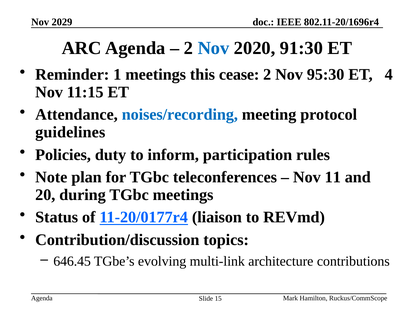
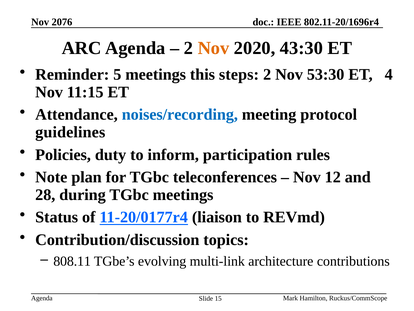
2029: 2029 -> 2076
Nov at (214, 48) colour: blue -> orange
91:30: 91:30 -> 43:30
1: 1 -> 5
cease: cease -> steps
95:30: 95:30 -> 53:30
11: 11 -> 12
20: 20 -> 28
646.45: 646.45 -> 808.11
